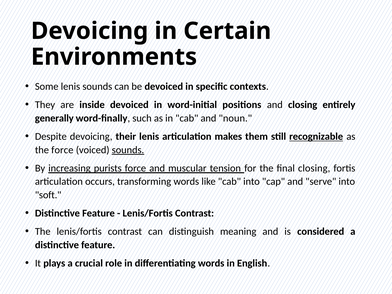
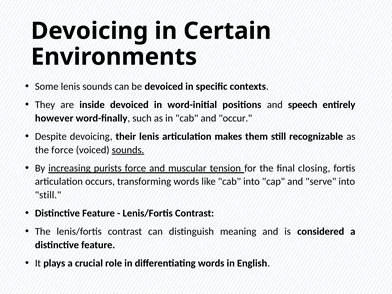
and closing: closing -> speech
generally: generally -> however
noun: noun -> occur
recognizable underline: present -> none
soft at (48, 195): soft -> still
